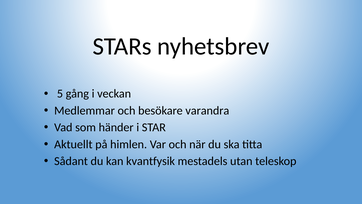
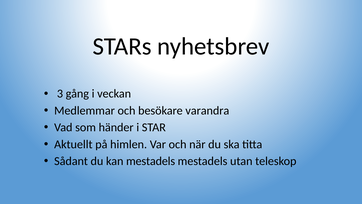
5: 5 -> 3
kan kvantfysik: kvantfysik -> mestadels
